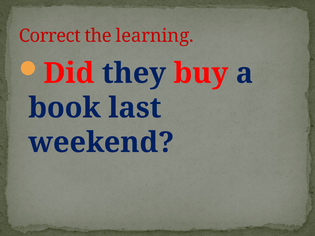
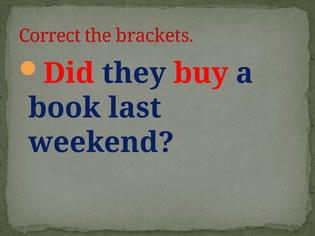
learning: learning -> brackets
